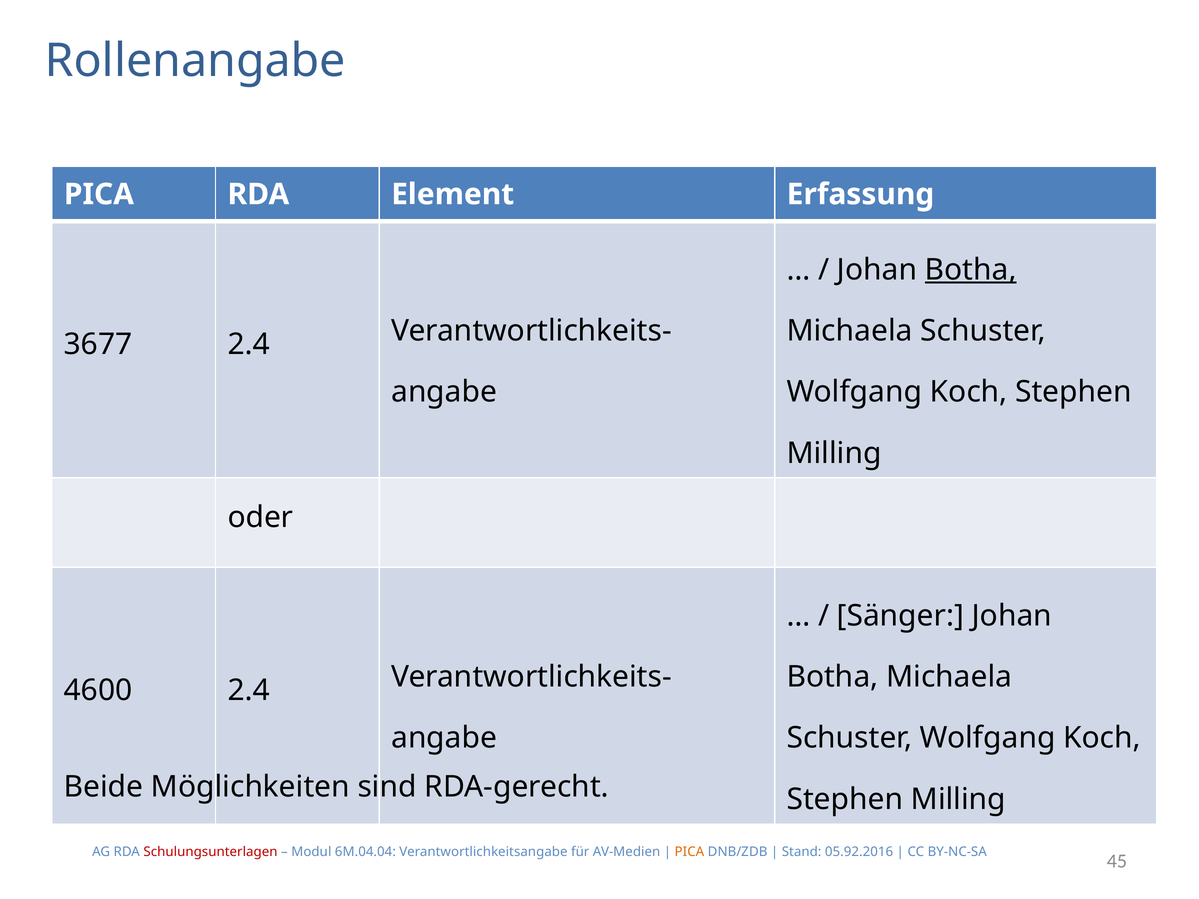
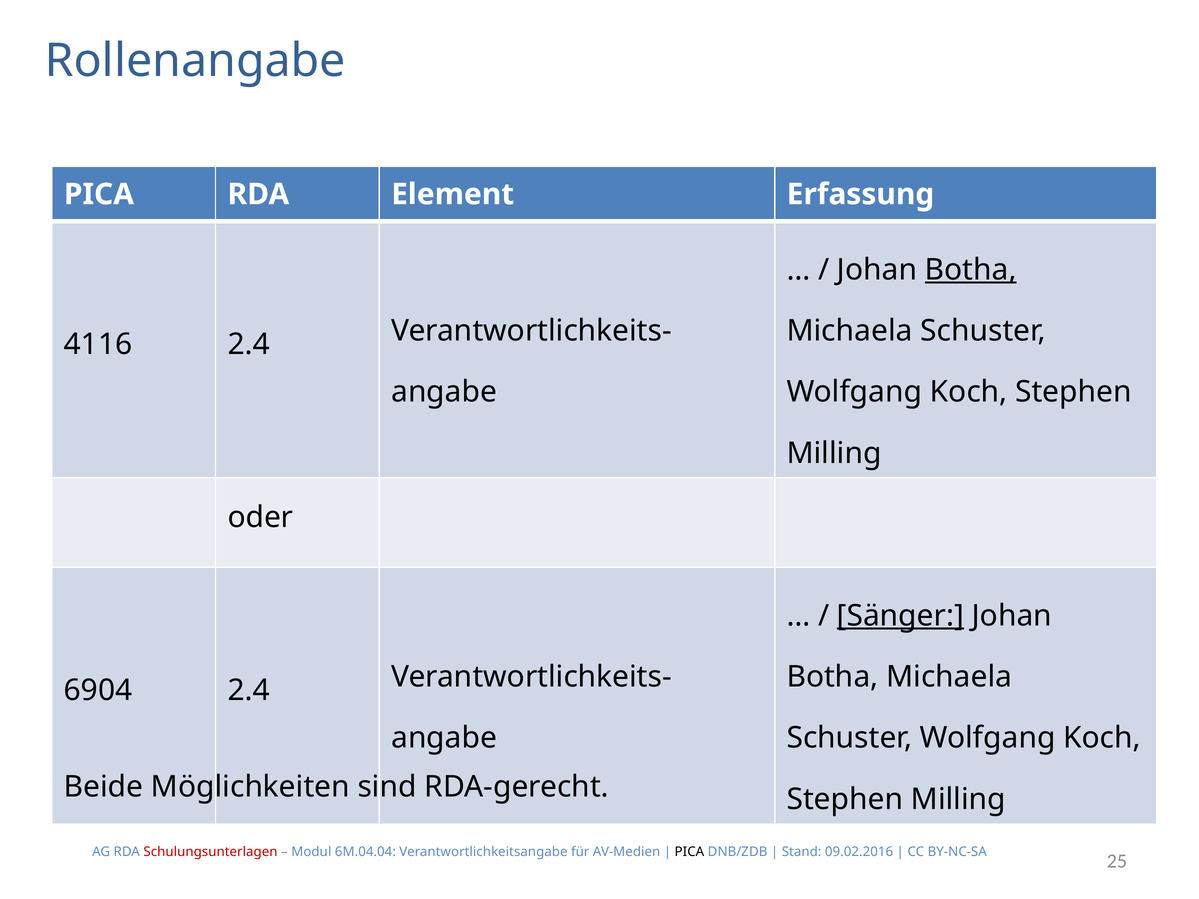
3677: 3677 -> 4116
Sänger underline: none -> present
4600: 4600 -> 6904
PICA at (689, 852) colour: orange -> black
05.92.2016: 05.92.2016 -> 09.02.2016
45: 45 -> 25
